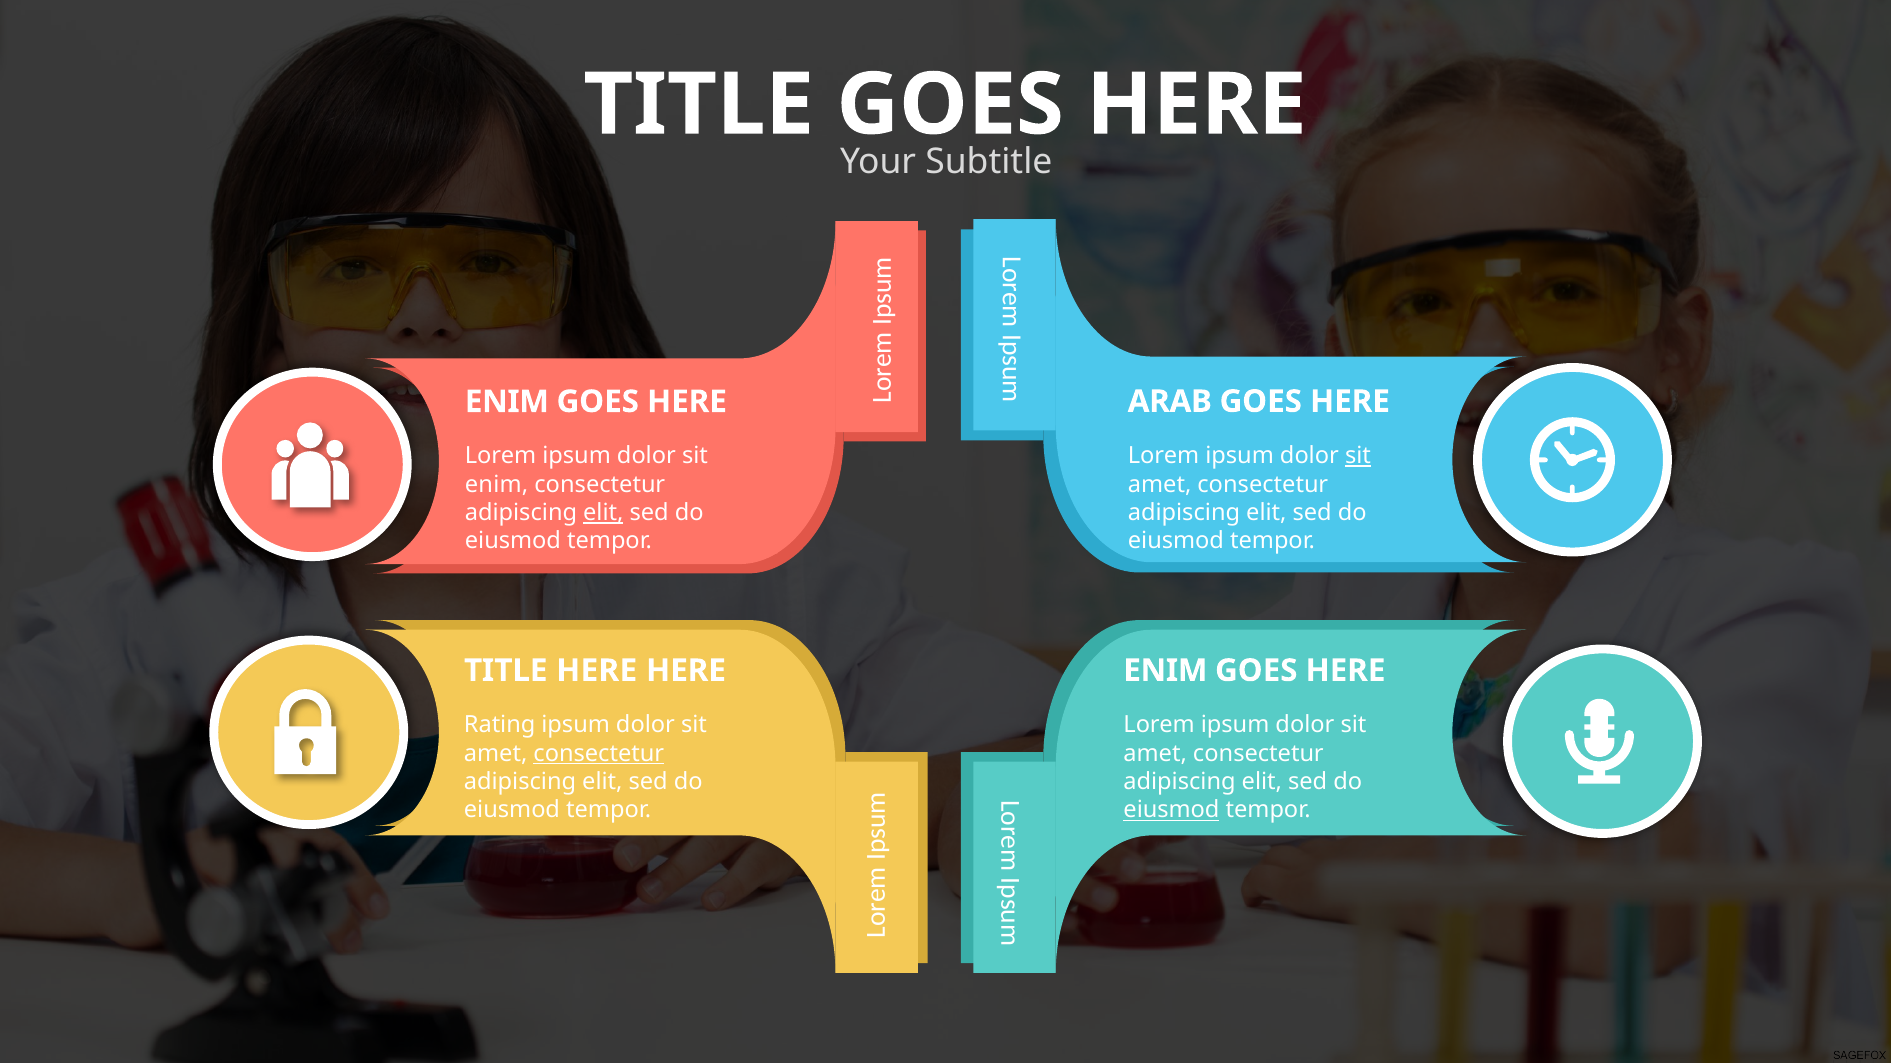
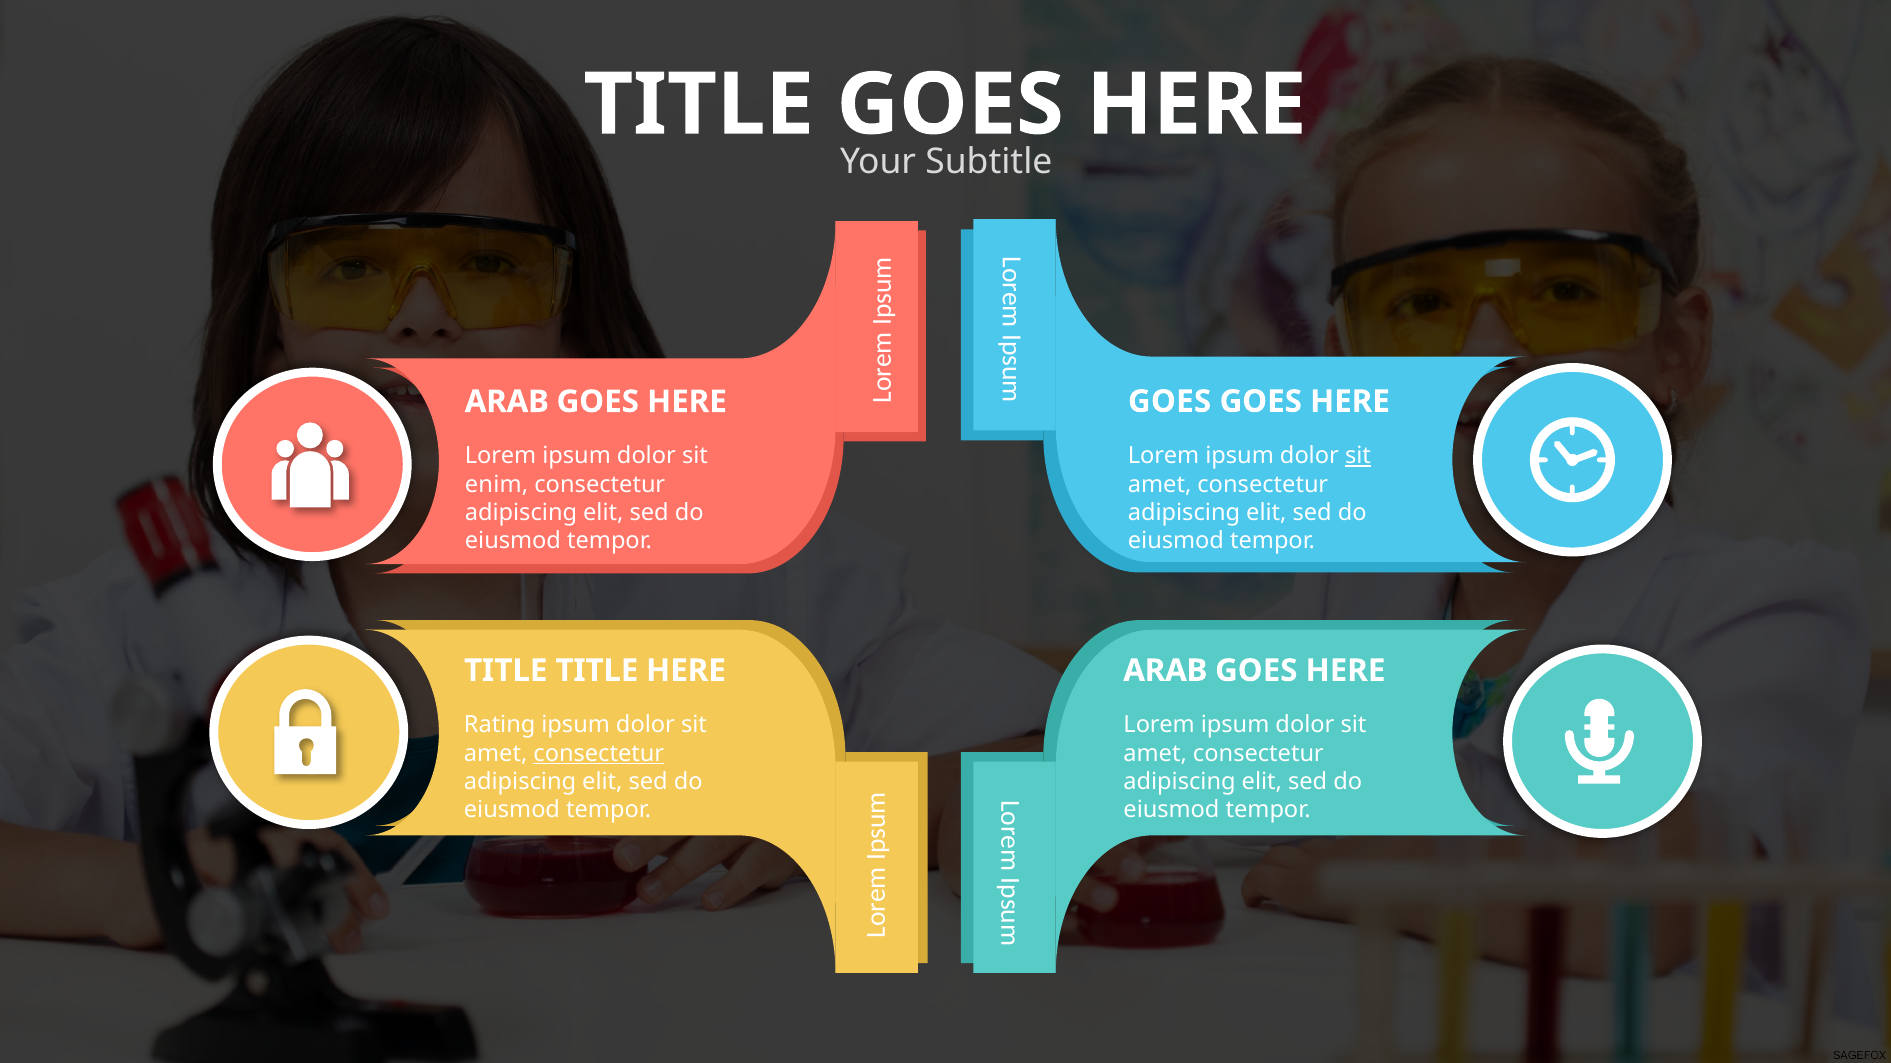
ENIM at (507, 402): ENIM -> ARAB
ARAB at (1170, 402): ARAB -> GOES
elit at (603, 513) underline: present -> none
TITLE HERE: HERE -> TITLE
ENIM at (1165, 671): ENIM -> ARAB
eiusmod at (1171, 811) underline: present -> none
